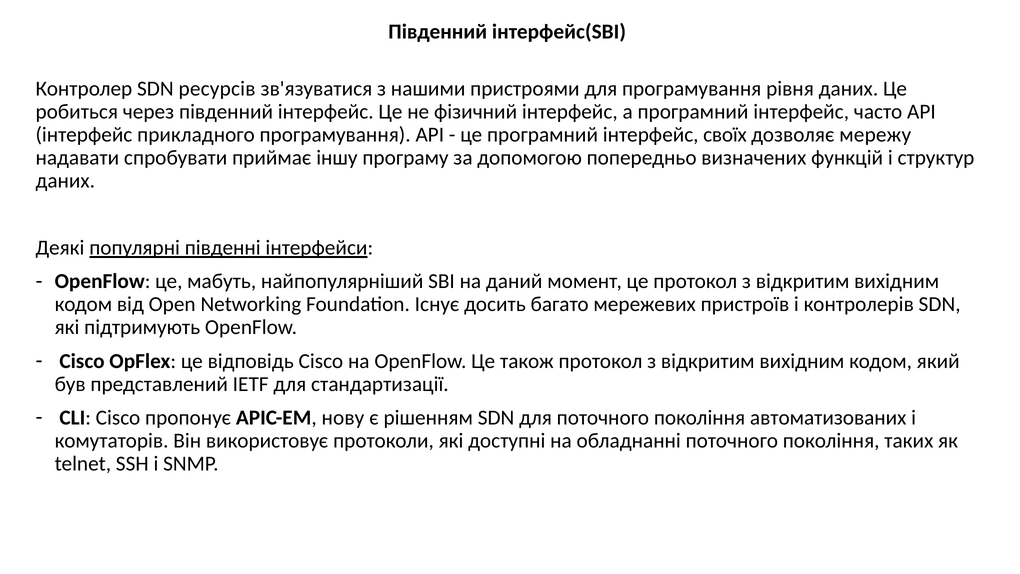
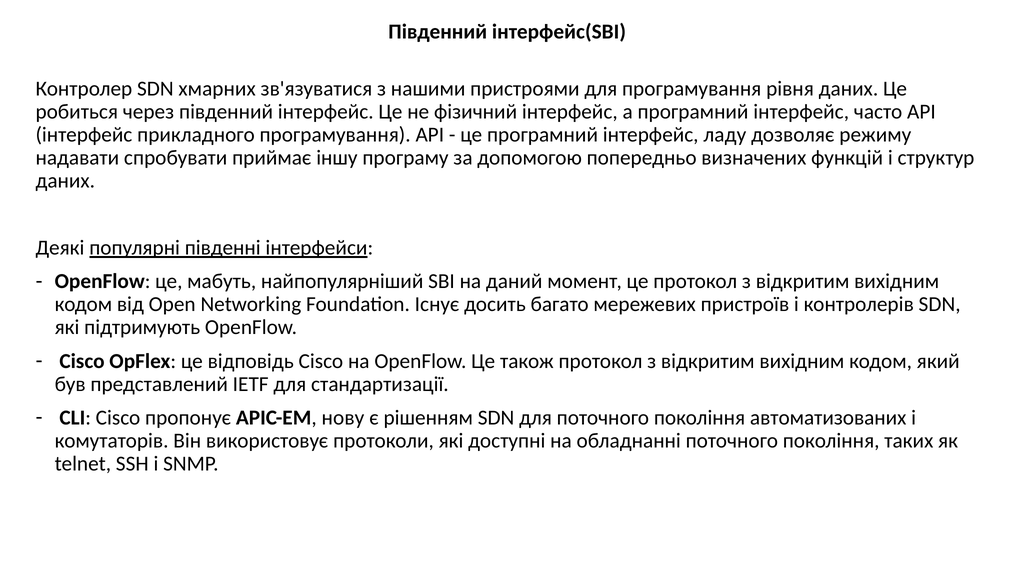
ресурсів: ресурсів -> хмарних
своїх: своїх -> ладу
мережу: мережу -> режиму
